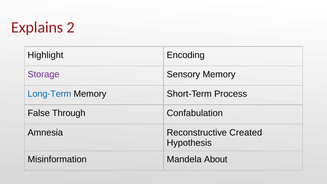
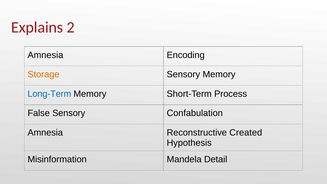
Highlight at (45, 55): Highlight -> Amnesia
Storage colour: purple -> orange
False Through: Through -> Sensory
About: About -> Detail
